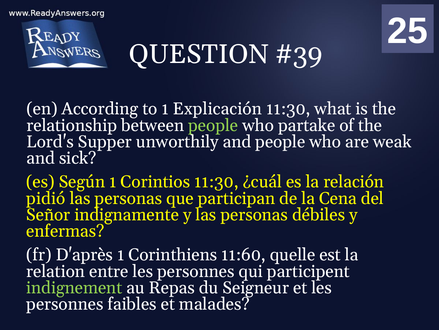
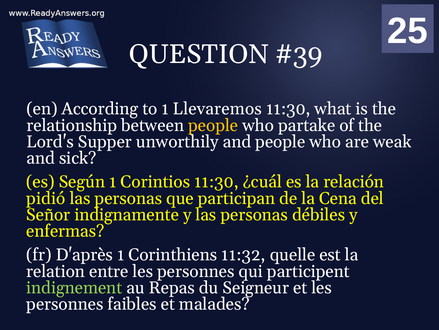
Explicación: Explicación -> Llevaremos
people at (213, 125) colour: light green -> yellow
11:60: 11:60 -> 11:32
